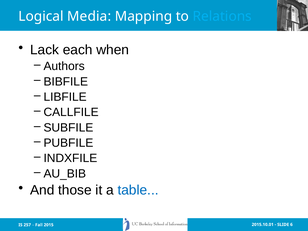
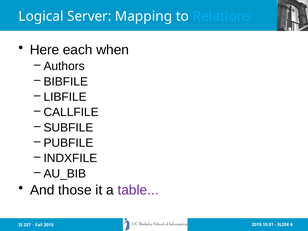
Media: Media -> Server
Lack: Lack -> Here
table colour: blue -> purple
